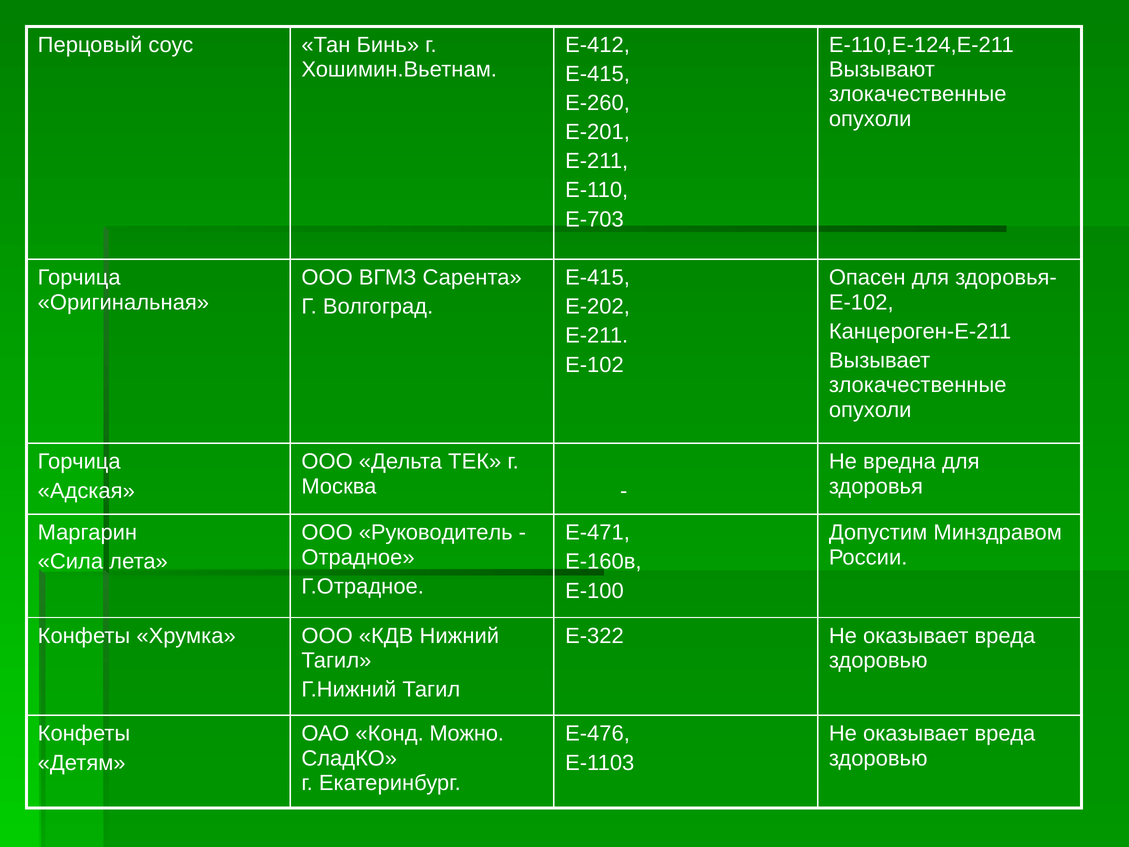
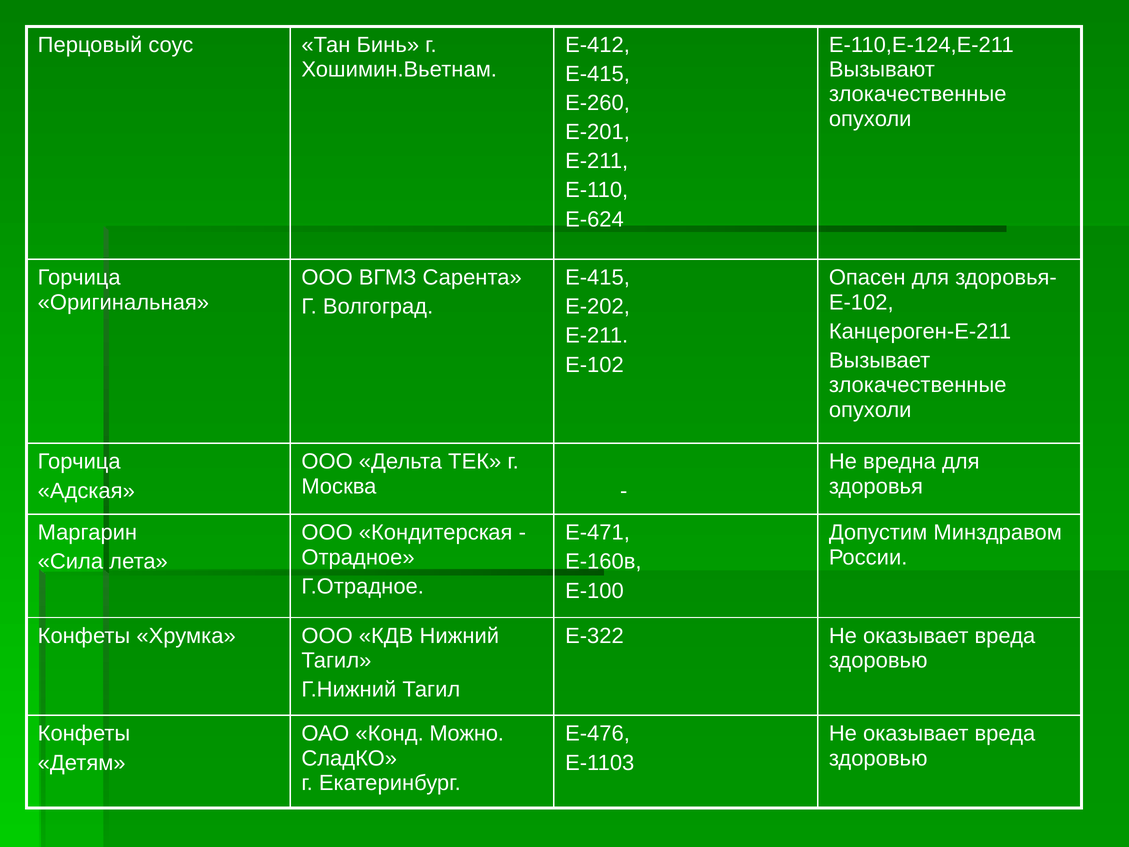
Е-703: Е-703 -> Е-624
Руководитель: Руководитель -> Кондитерская
